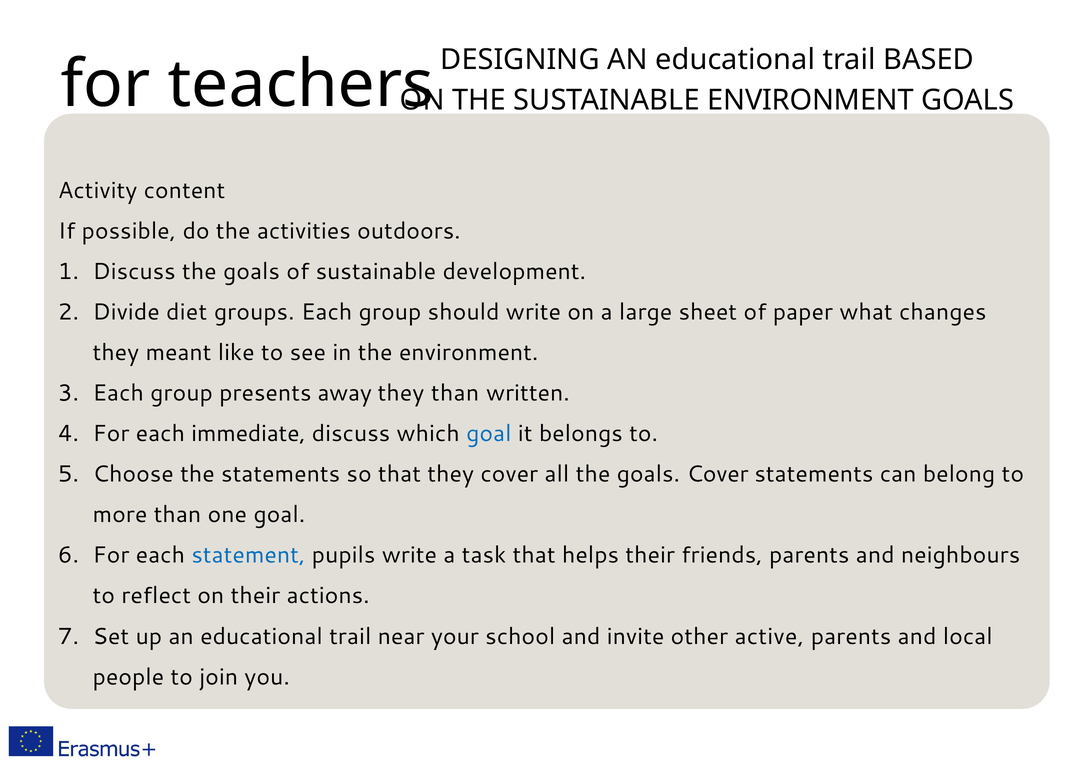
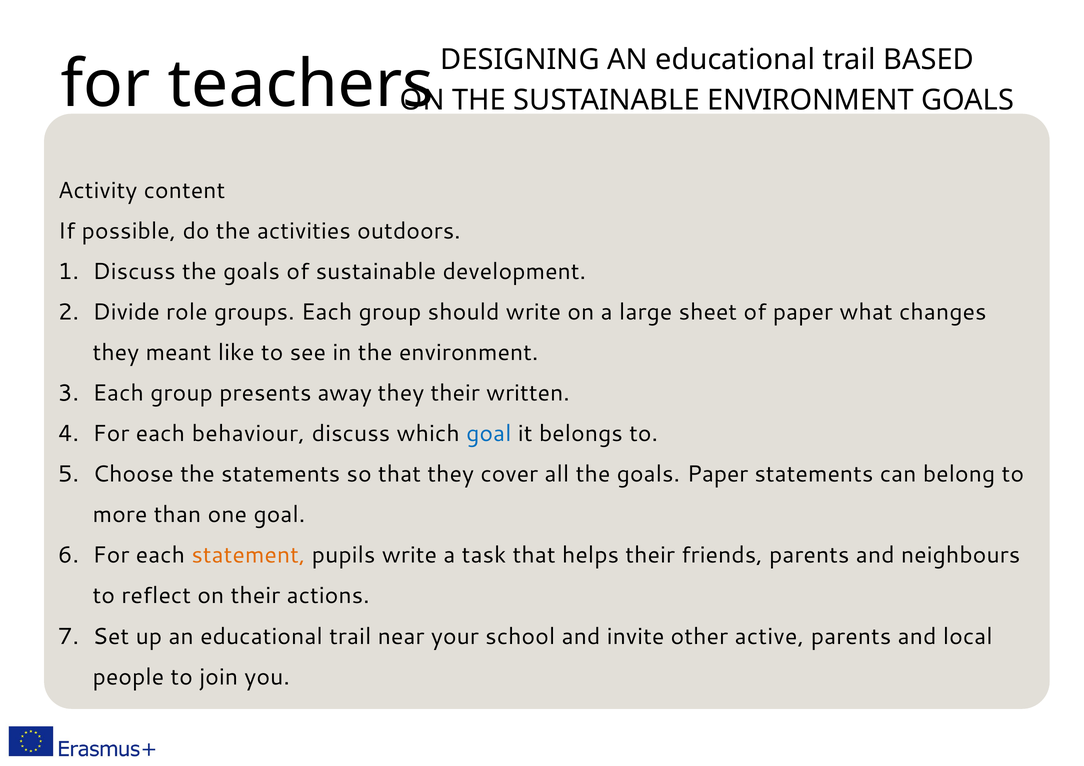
diet: diet -> role
they than: than -> their
immediate: immediate -> behaviour
goals Cover: Cover -> Paper
statement colour: blue -> orange
